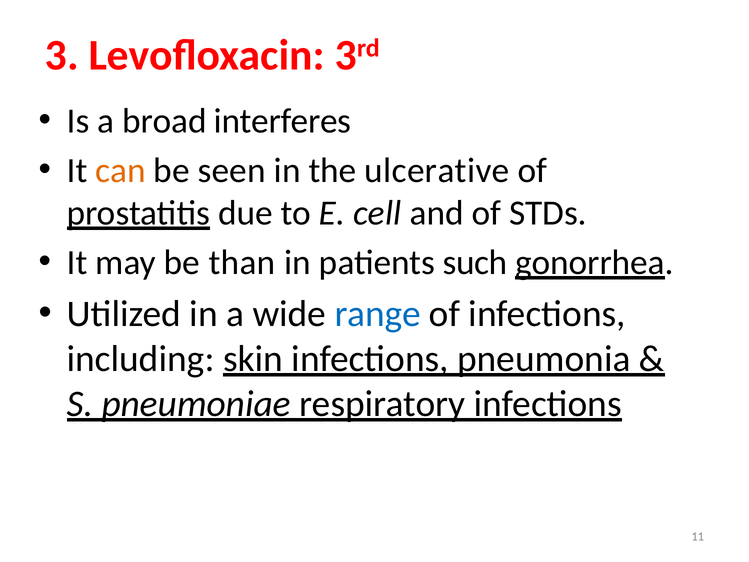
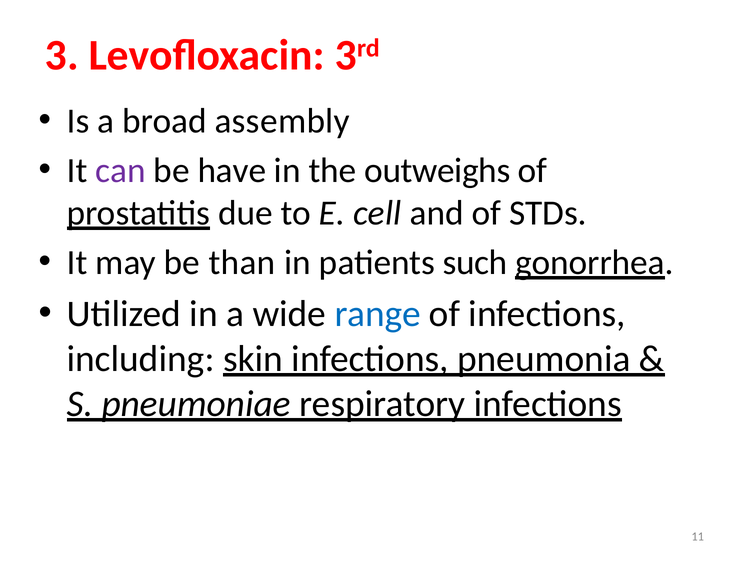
interferes: interferes -> assembly
can colour: orange -> purple
seen: seen -> have
ulcerative: ulcerative -> outweighs
